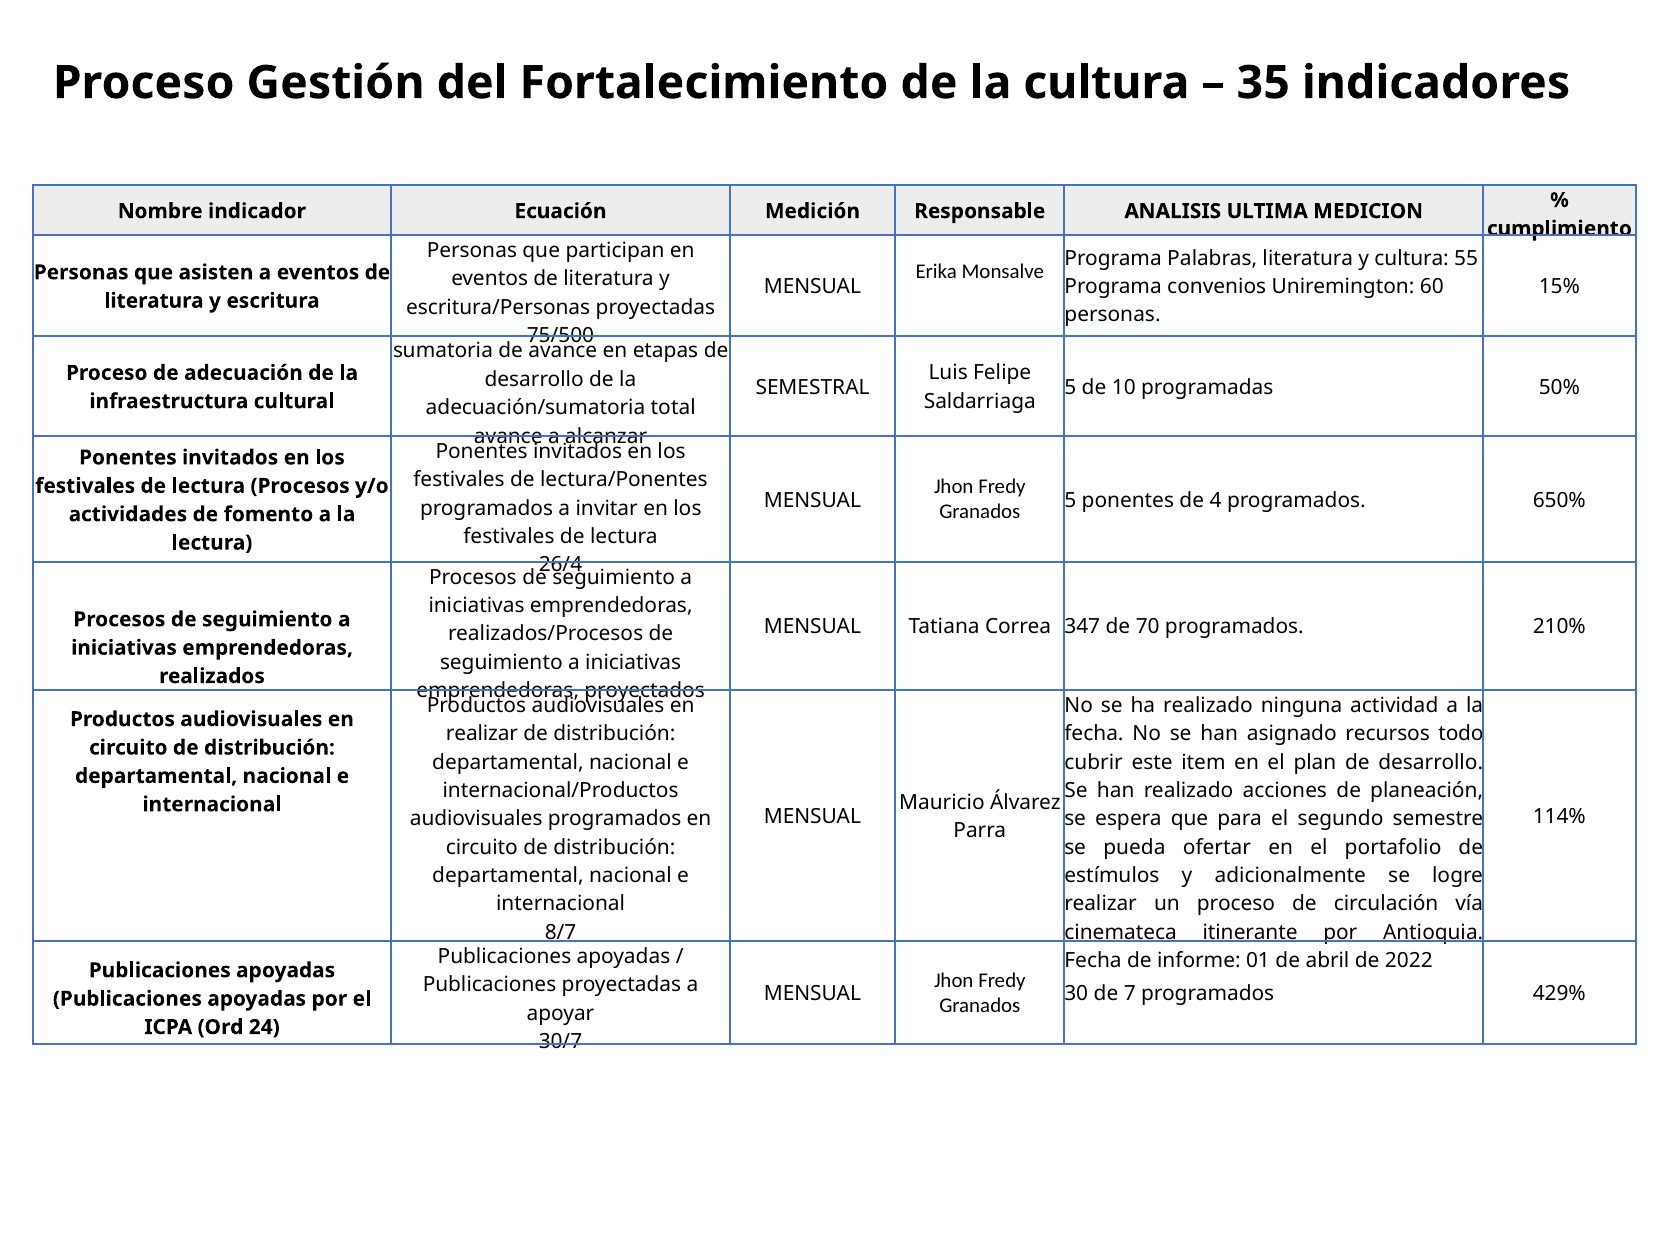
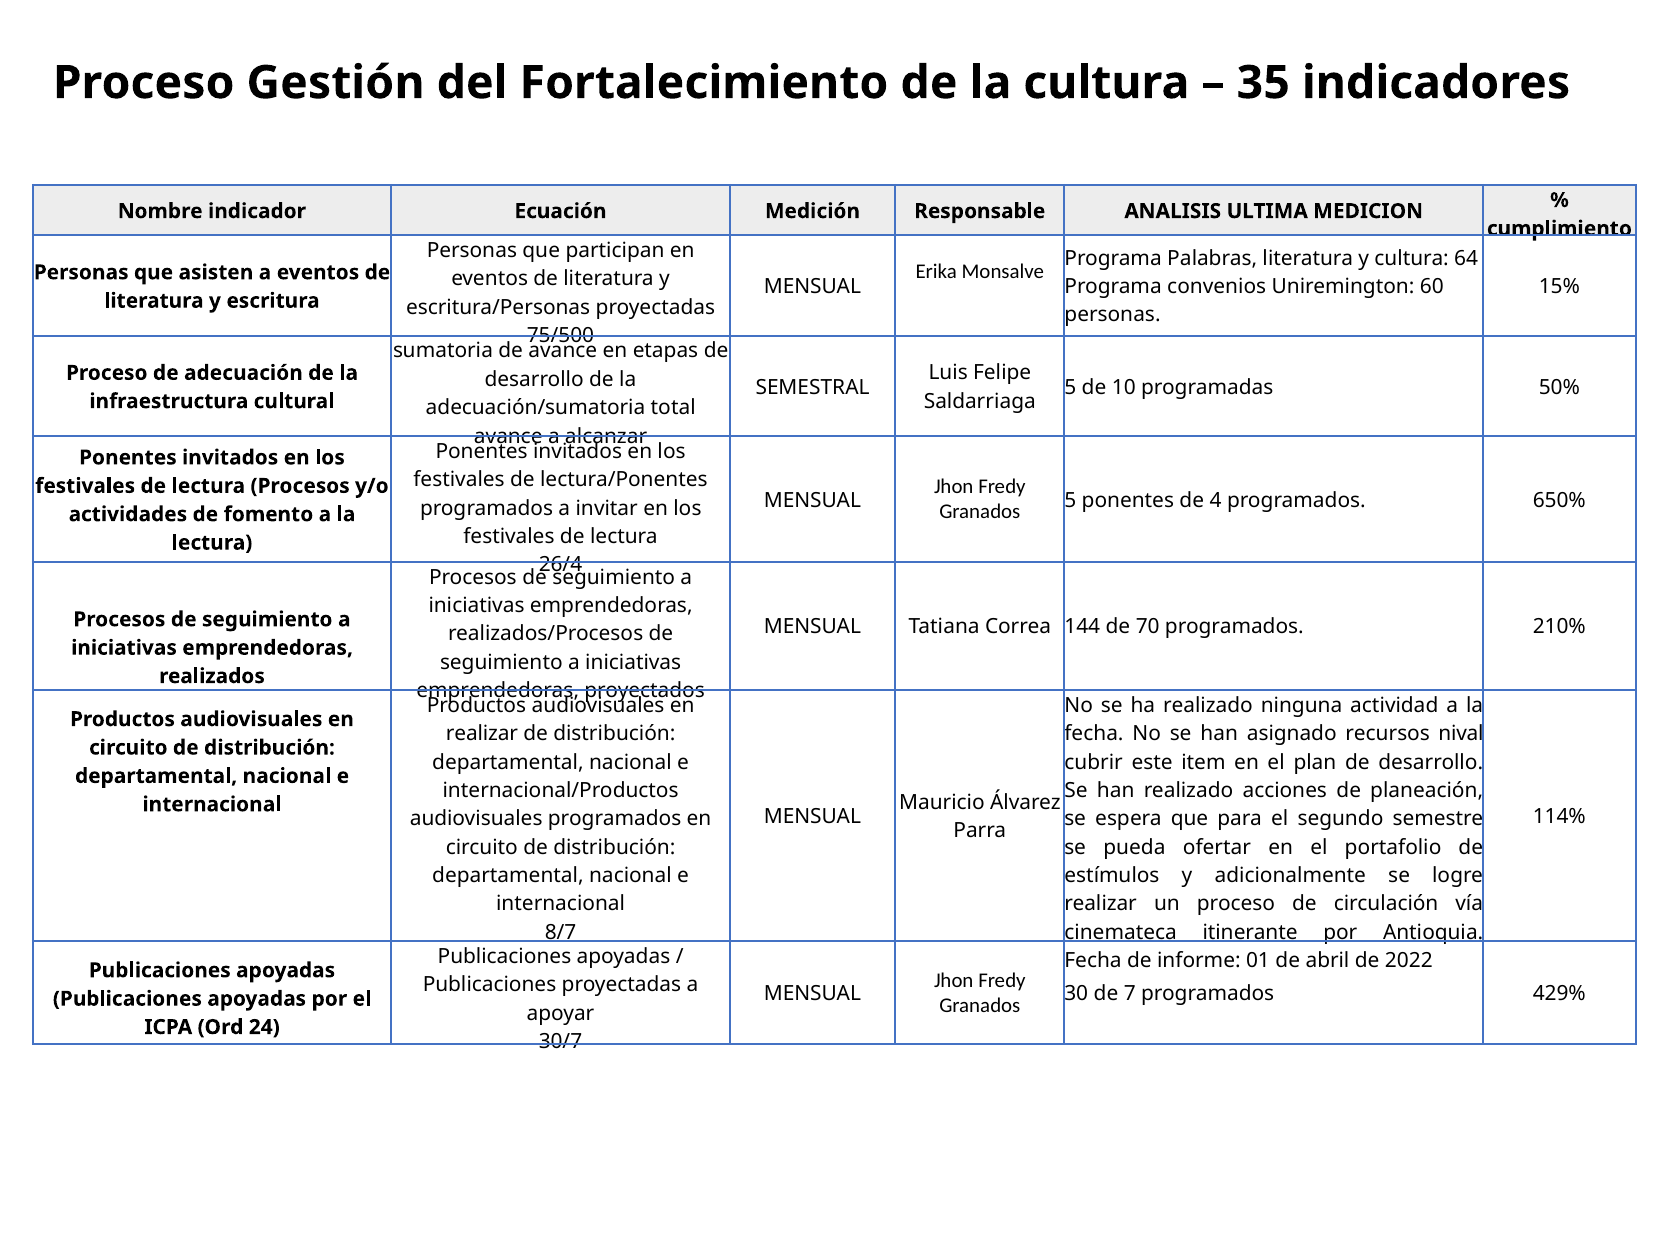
55: 55 -> 64
347: 347 -> 144
todo: todo -> nival
